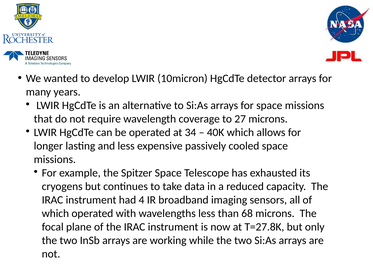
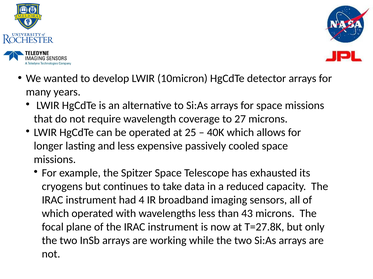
34: 34 -> 25
68: 68 -> 43
